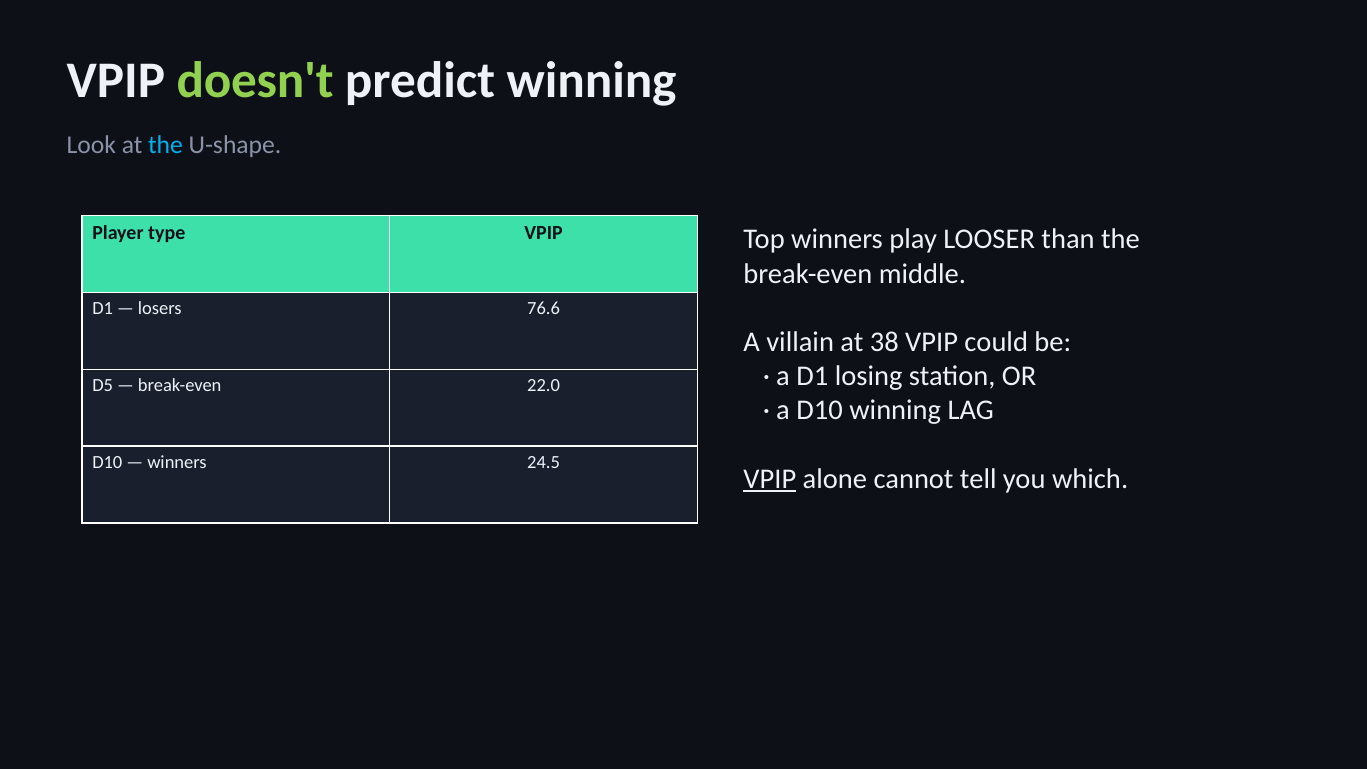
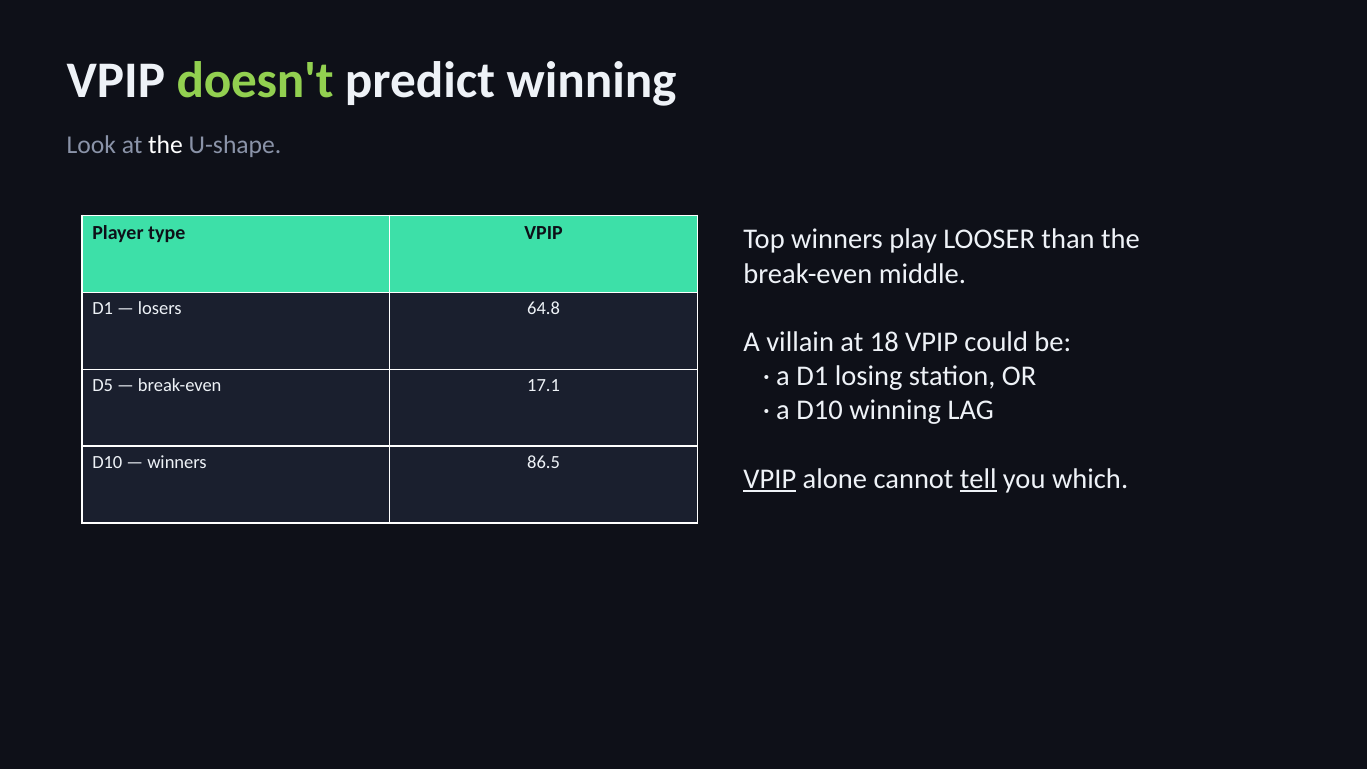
the at (166, 145) colour: light blue -> white
76.6: 76.6 -> 64.8
38: 38 -> 18
22.0: 22.0 -> 17.1
24.5: 24.5 -> 86.5
tell underline: none -> present
